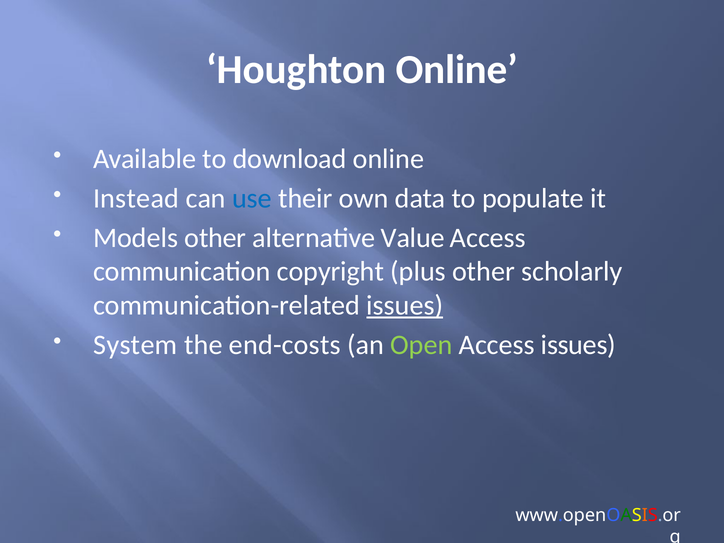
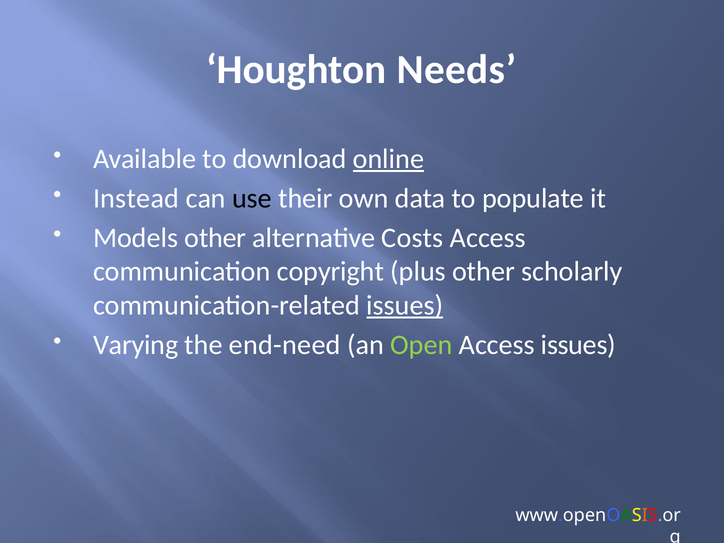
Houghton Online: Online -> Needs
online at (388, 159) underline: none -> present
use colour: blue -> black
Value: Value -> Costs
System: System -> Varying
end-costs: end-costs -> end-need
